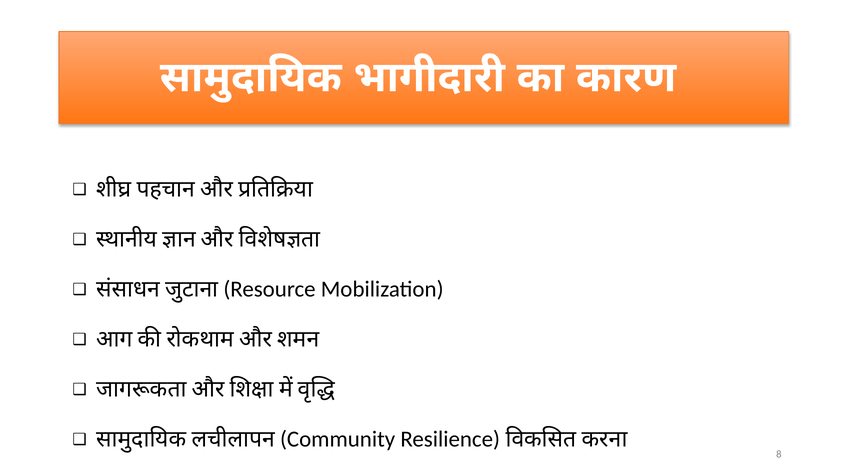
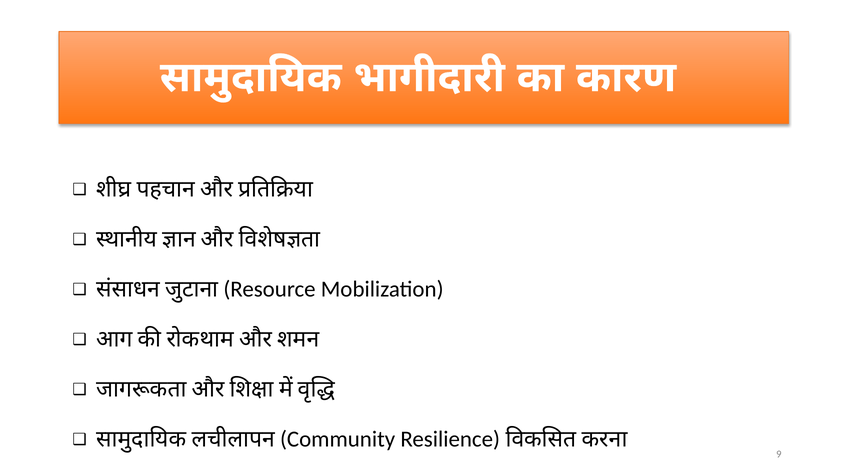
8: 8 -> 9
